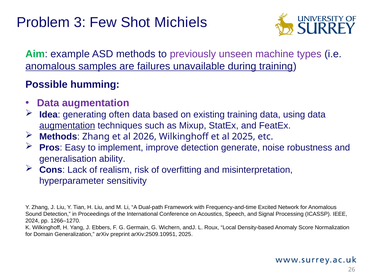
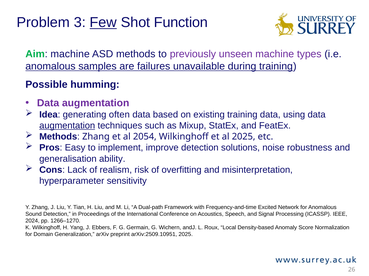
Few underline: none -> present
Michiels: Michiels -> Function
Aim example: example -> machine
2026: 2026 -> 2054
generate: generate -> solutions
